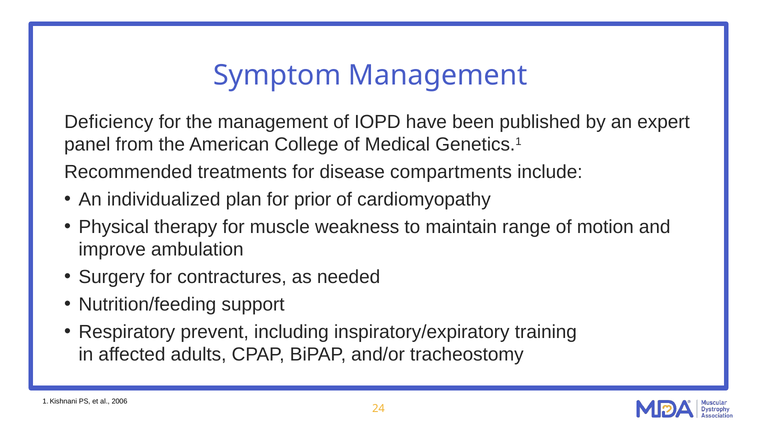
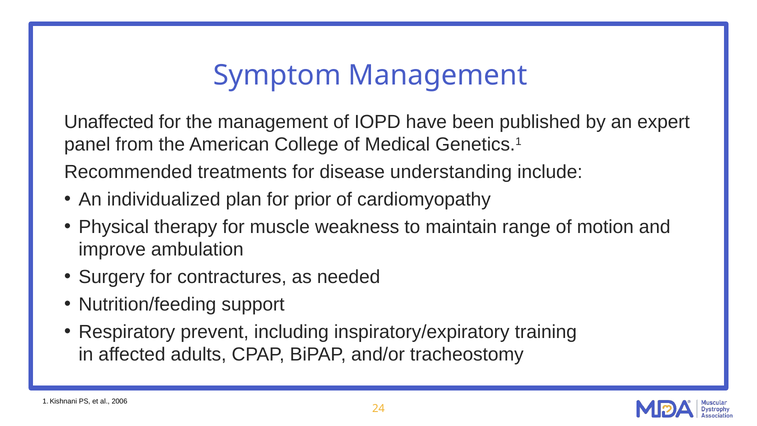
Deficiency: Deficiency -> Unaffected
compartments: compartments -> understanding
